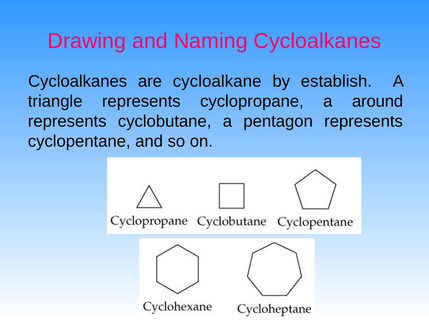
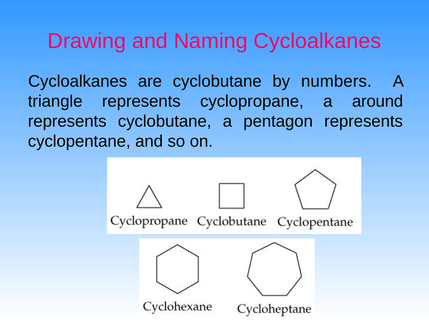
are cycloalkane: cycloalkane -> cyclobutane
establish: establish -> numbers
